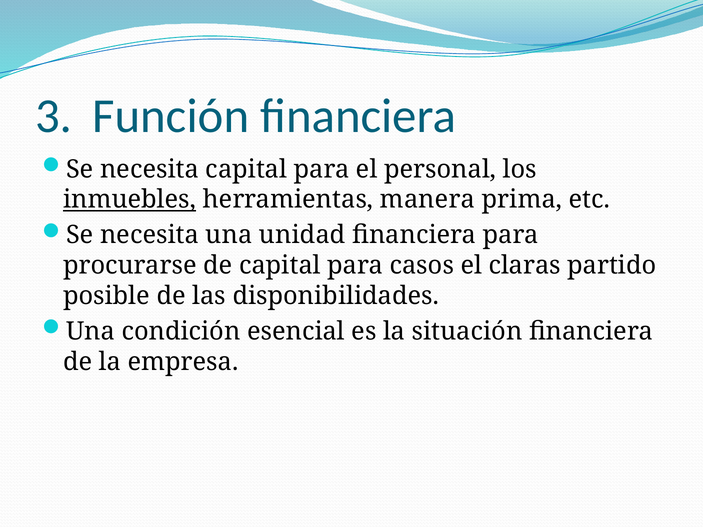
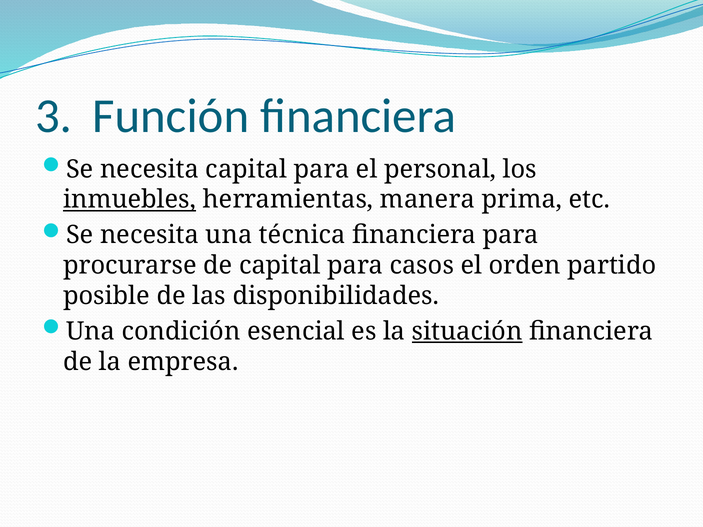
unidad: unidad -> técnica
claras: claras -> orden
situación underline: none -> present
